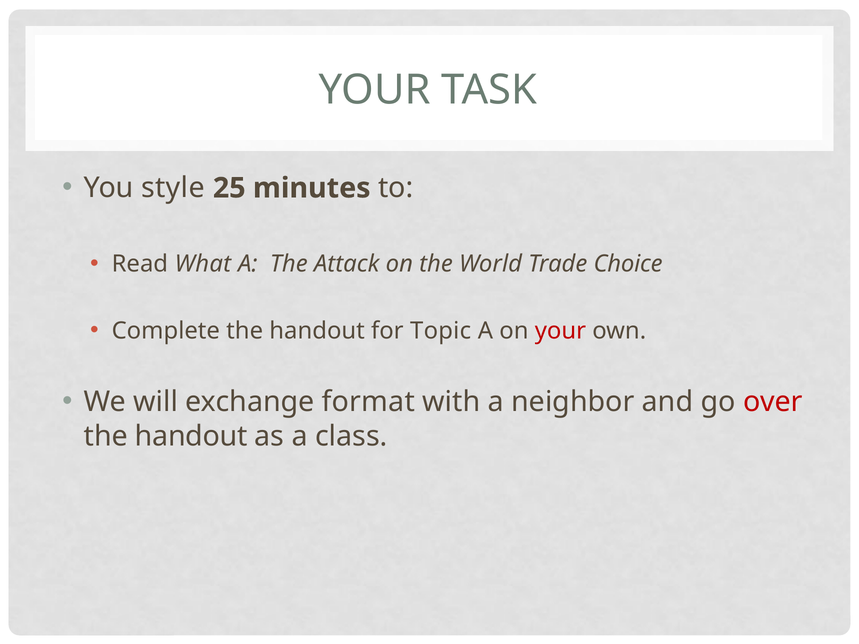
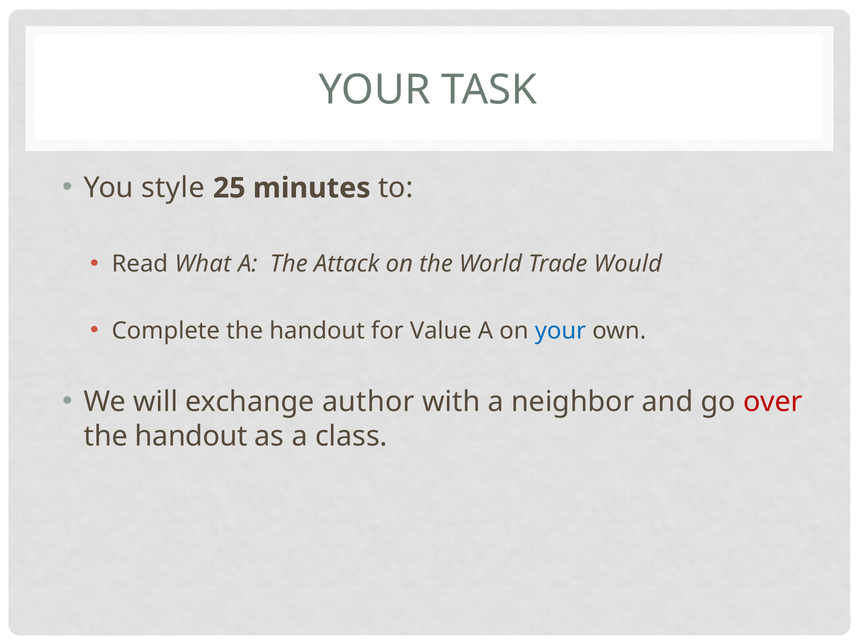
Choice: Choice -> Would
Topic: Topic -> Value
your at (560, 331) colour: red -> blue
format: format -> author
